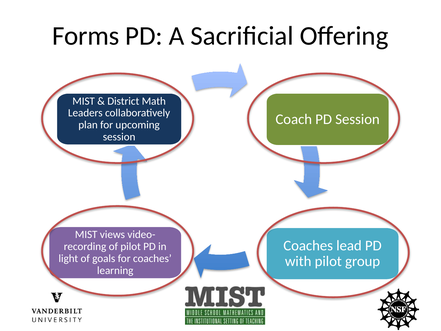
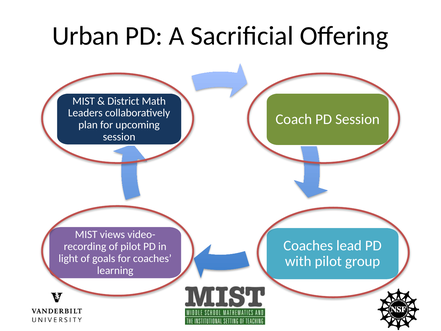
Forms: Forms -> Urban
